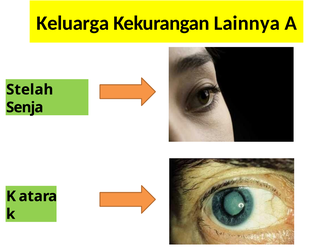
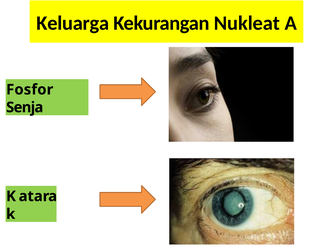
Lainnya: Lainnya -> Nukleat
Stelah: Stelah -> Fosfor
